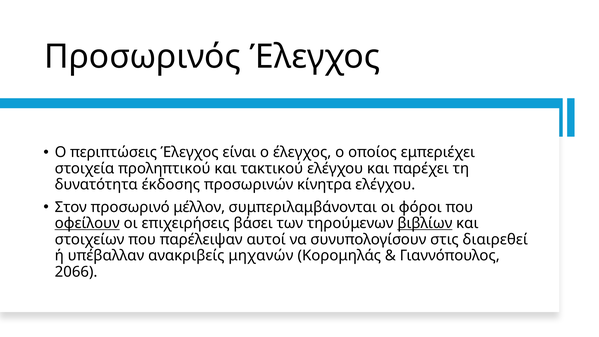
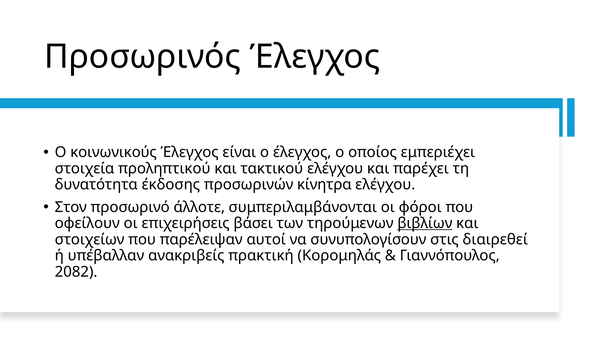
περιπτώσεις: περιπτώσεις -> κοινωνικούς
μέλλον: μέλλον -> άλλοτε
οφείλουν underline: present -> none
μηχανών: μηχανών -> πρακτική
2066: 2066 -> 2082
